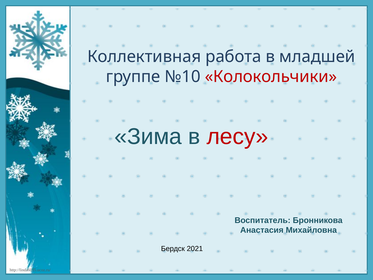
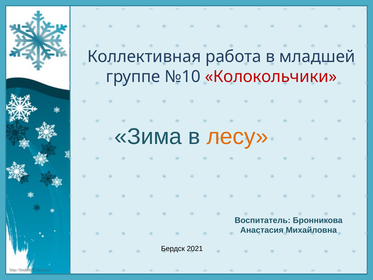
лесу colour: red -> orange
